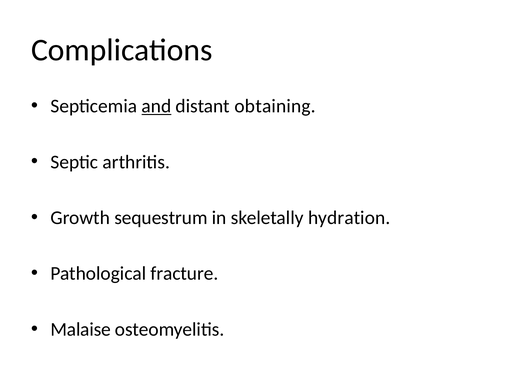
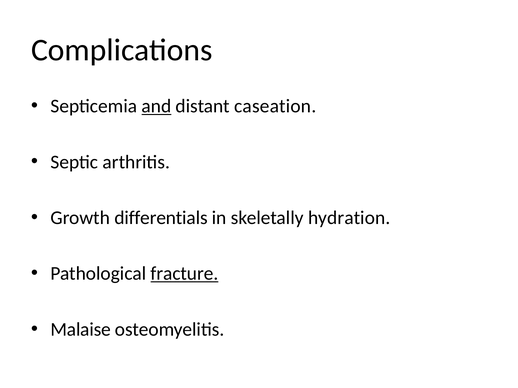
obtaining: obtaining -> caseation
sequestrum: sequestrum -> differentials
fracture underline: none -> present
